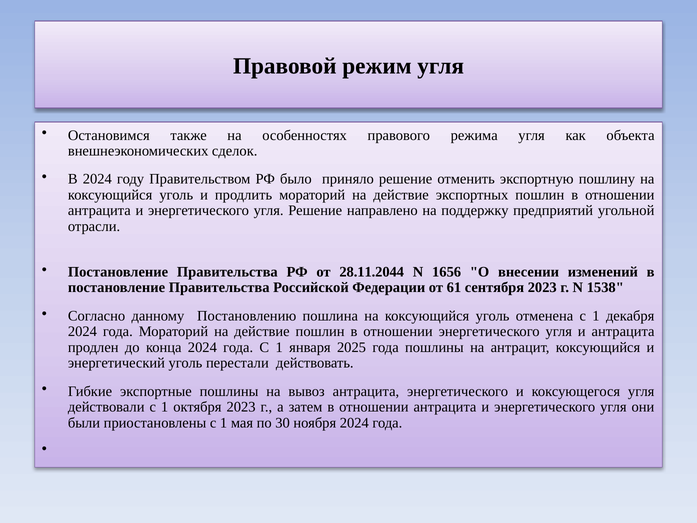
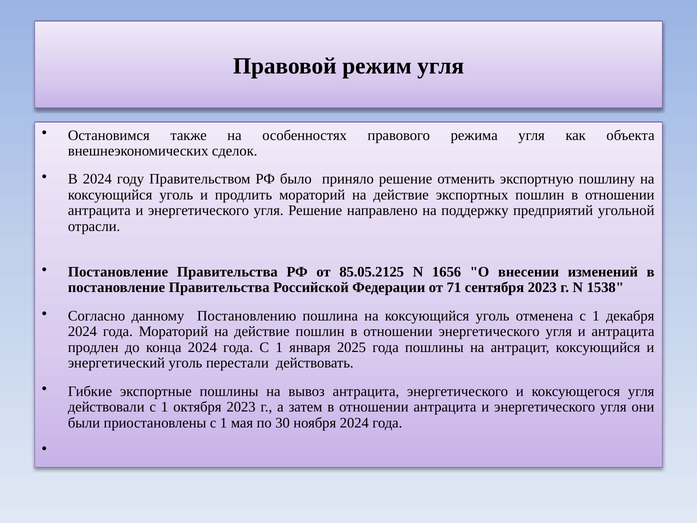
28.11.2044: 28.11.2044 -> 85.05.2125
61: 61 -> 71
